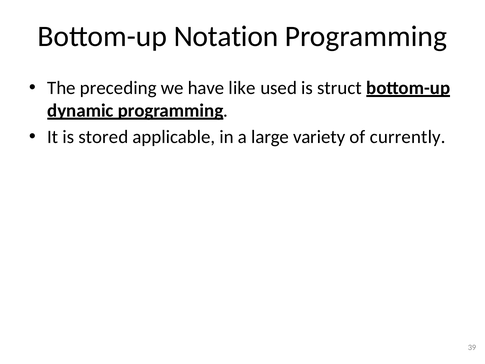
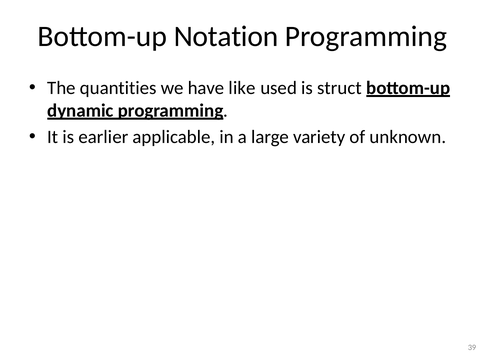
preceding: preceding -> quantities
stored: stored -> earlier
currently: currently -> unknown
